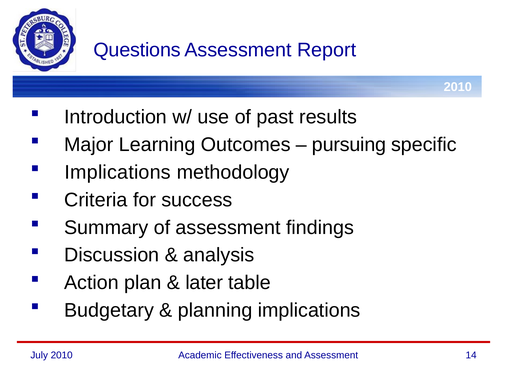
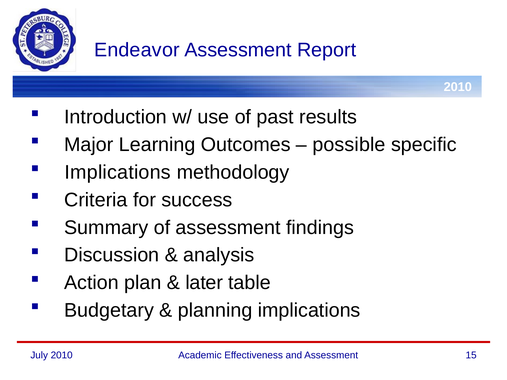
Questions: Questions -> Endeavor
pursuing: pursuing -> possible
14: 14 -> 15
